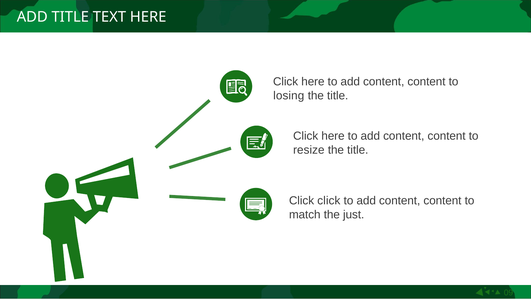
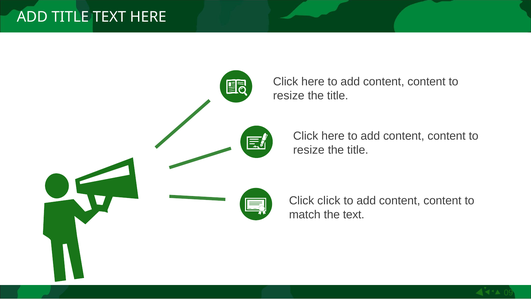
losing at (289, 95): losing -> resize
the just: just -> text
